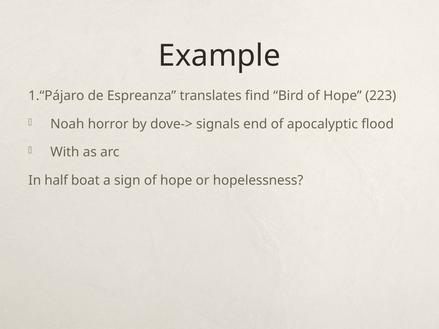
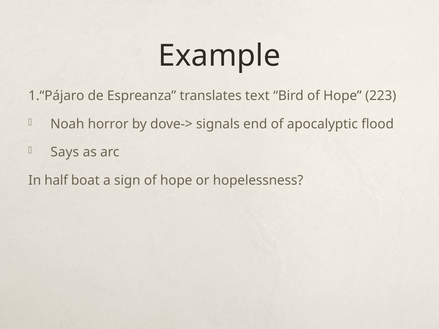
find: find -> text
With: With -> Says
